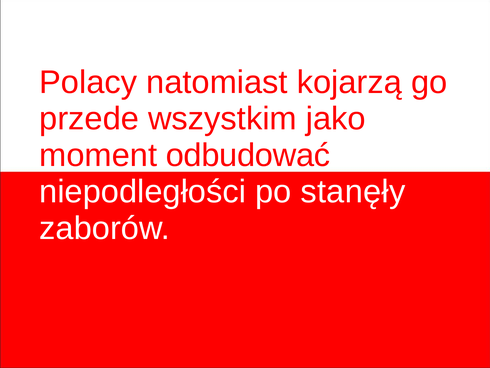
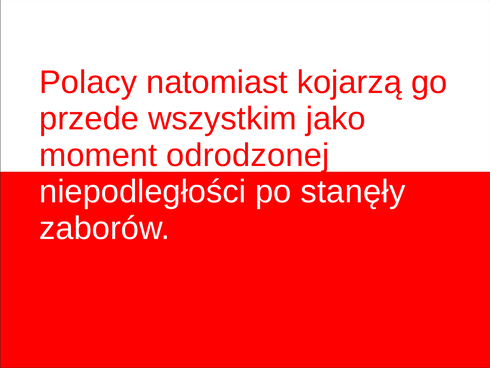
odbudować: odbudować -> odrodzonej
